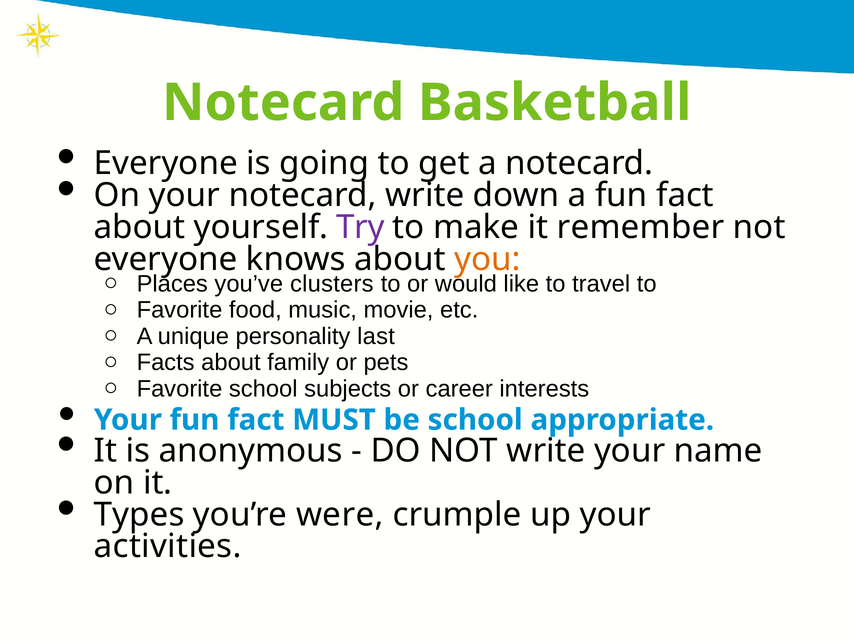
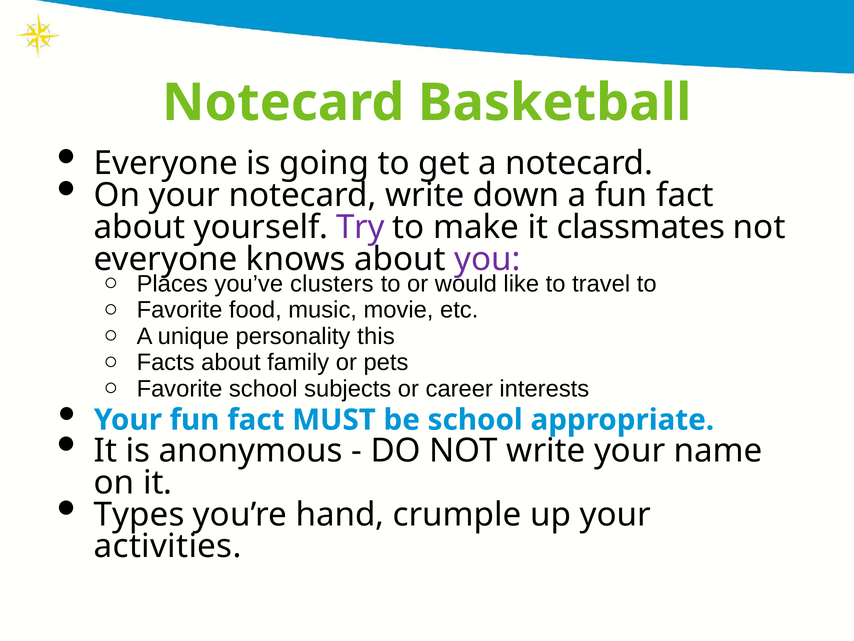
remember: remember -> classmates
you colour: orange -> purple
last: last -> this
were: were -> hand
